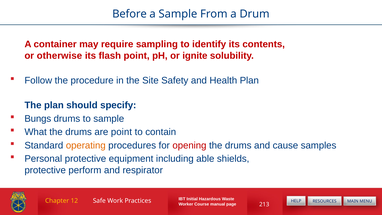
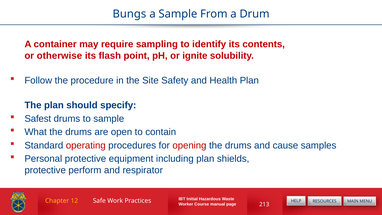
Before: Before -> Bungs
Bungs: Bungs -> Safest
are point: point -> open
operating colour: orange -> red
including able: able -> plan
